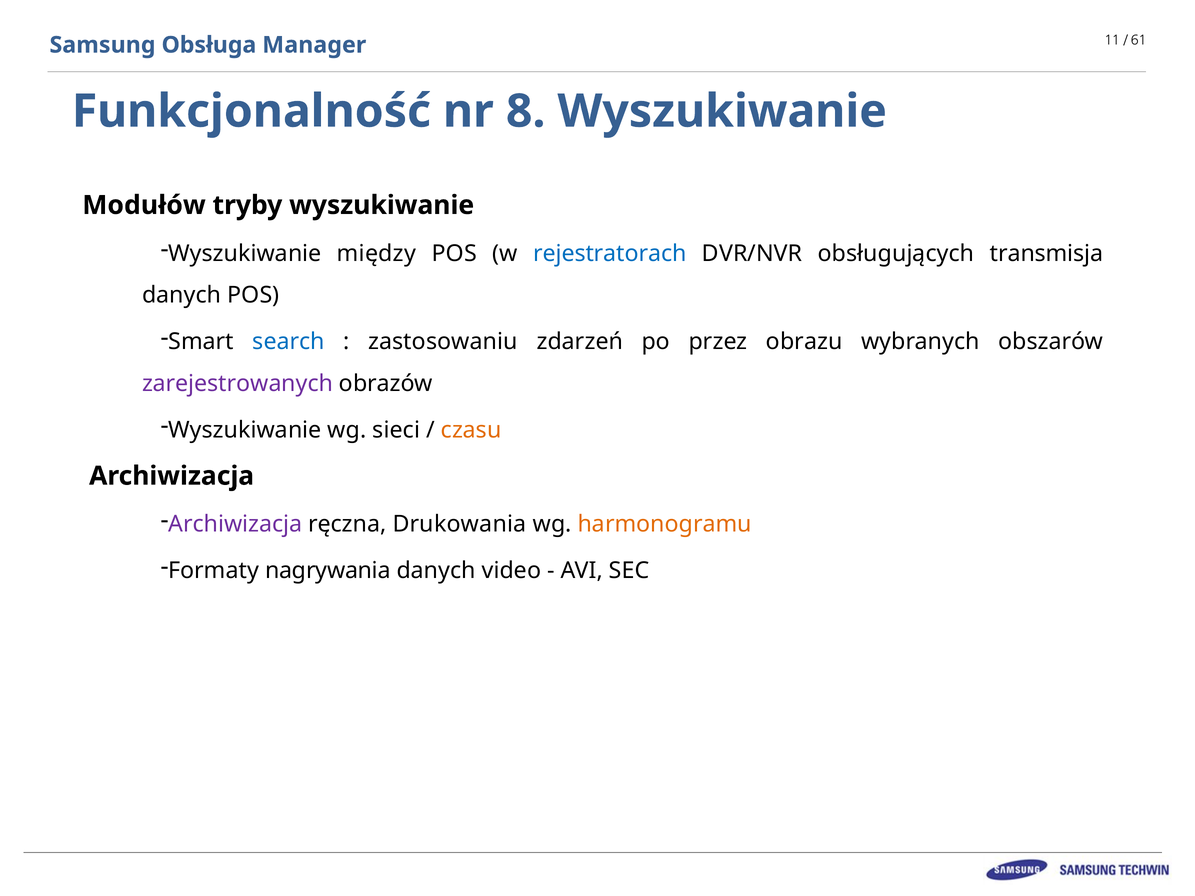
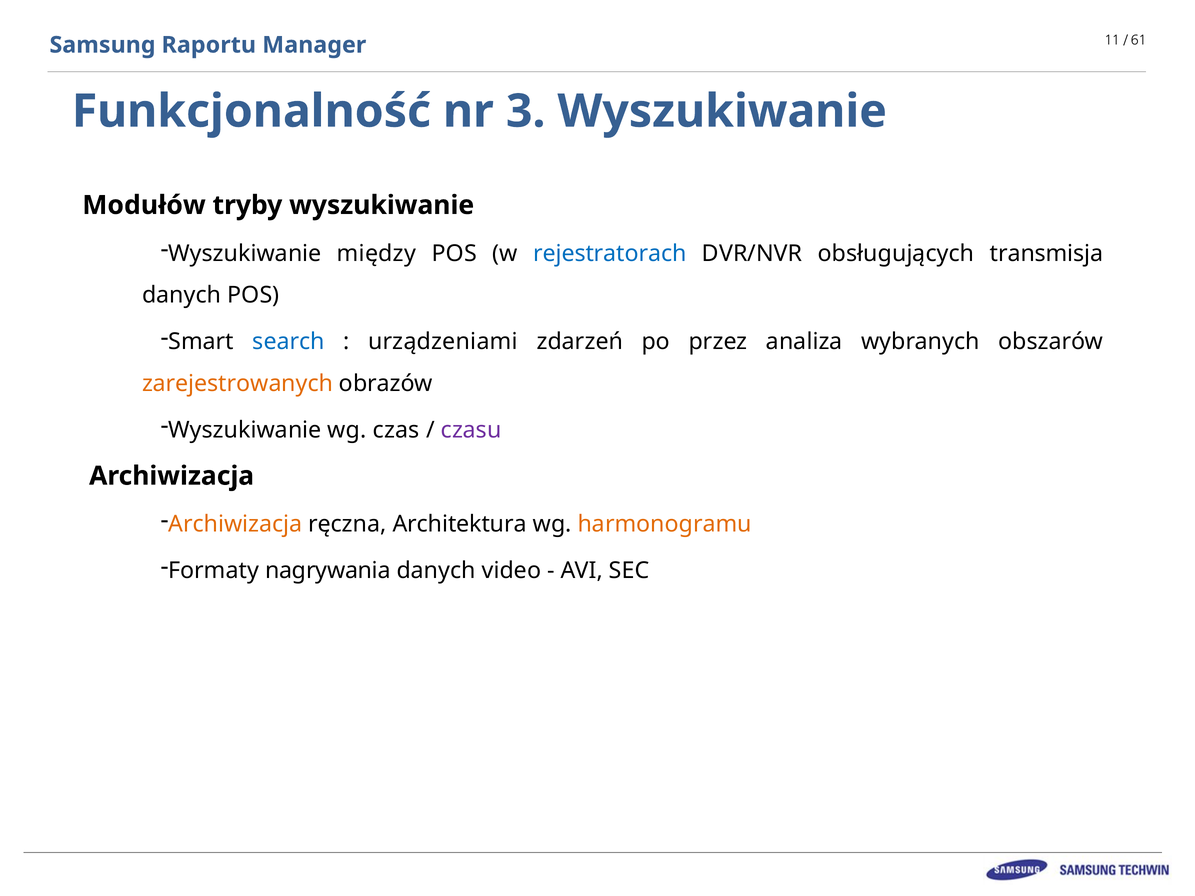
Obsługa: Obsługa -> Raportu
8: 8 -> 3
zastosowaniu: zastosowaniu -> urządzeniami
obrazu: obrazu -> analiza
zarejestrowanych colour: purple -> orange
sieci: sieci -> czas
czasu colour: orange -> purple
Archiwizacja at (235, 524) colour: purple -> orange
Drukowania: Drukowania -> Architektura
